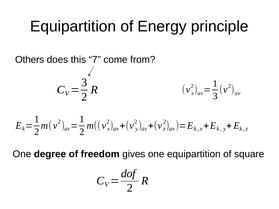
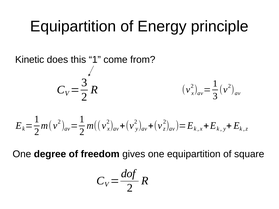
Others: Others -> Kinetic
this 7: 7 -> 1
